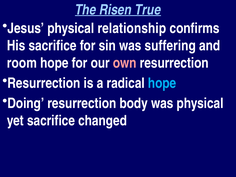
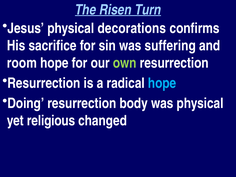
True: True -> Turn
relationship: relationship -> decorations
own colour: pink -> light green
yet sacrifice: sacrifice -> religious
